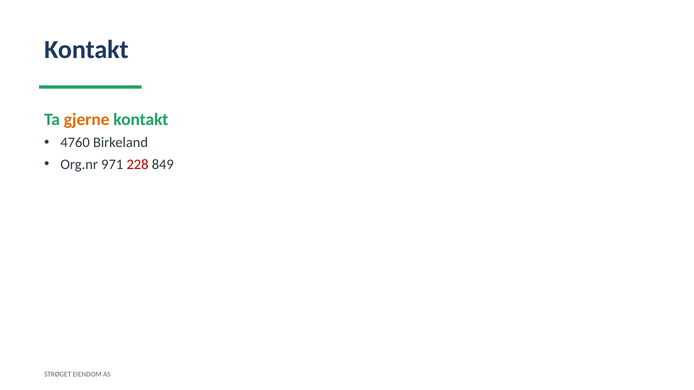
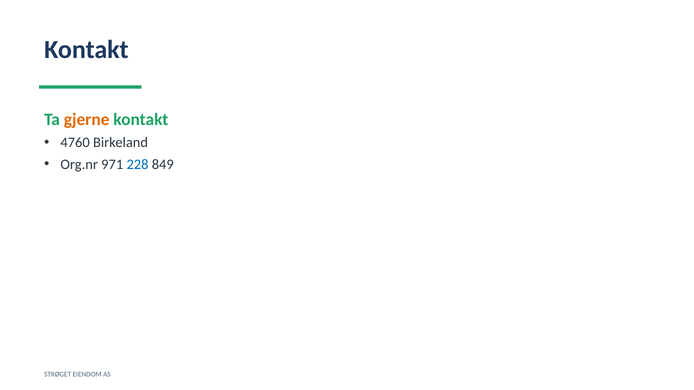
228 colour: red -> blue
